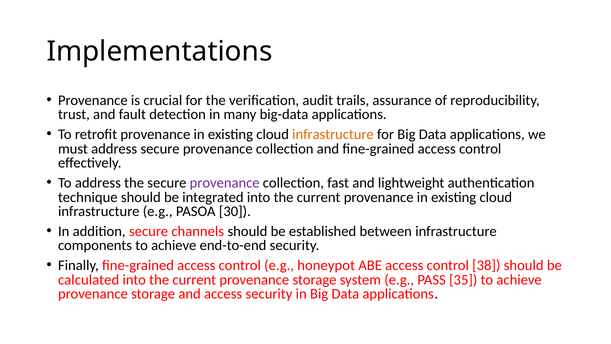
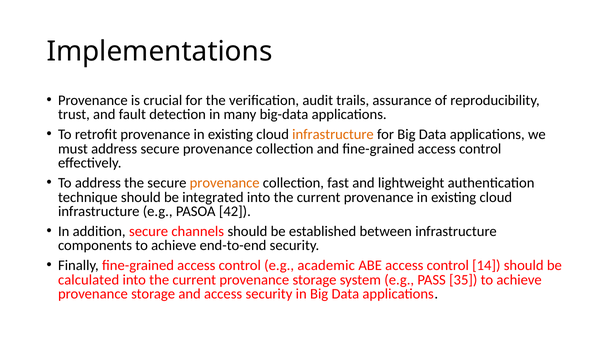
provenance at (225, 183) colour: purple -> orange
30: 30 -> 42
honeypot: honeypot -> academic
38: 38 -> 14
